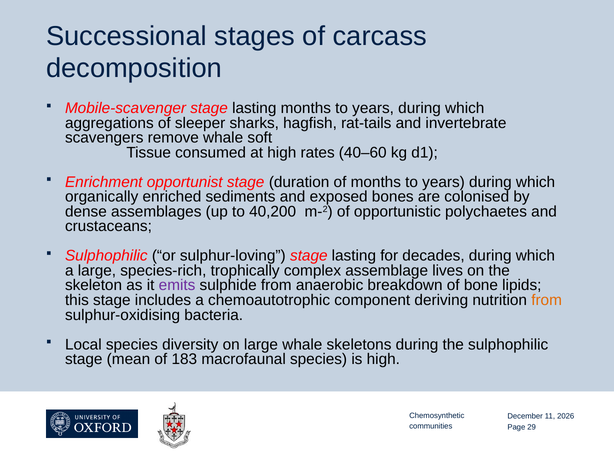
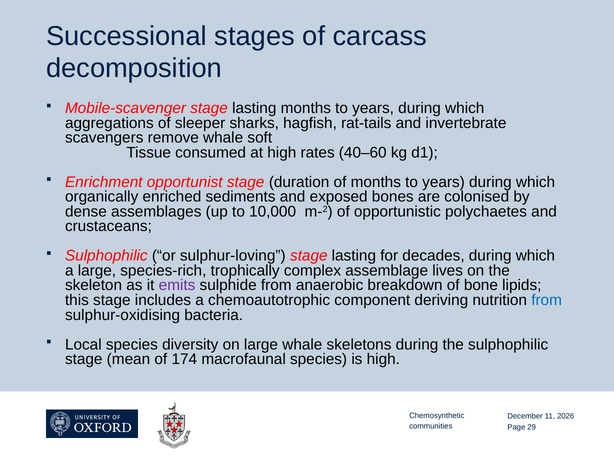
40,200: 40,200 -> 10,000
from at (547, 300) colour: orange -> blue
183: 183 -> 174
